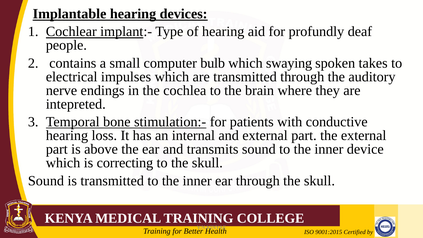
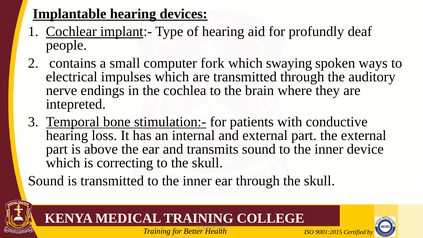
bulb: bulb -> fork
takes: takes -> ways
